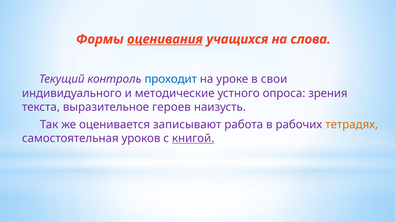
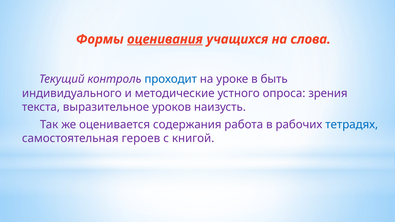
свои: свои -> быть
героев: героев -> уроков
записывают: записывают -> содержания
тетрадях colour: orange -> blue
уроков: уроков -> героев
книгой underline: present -> none
